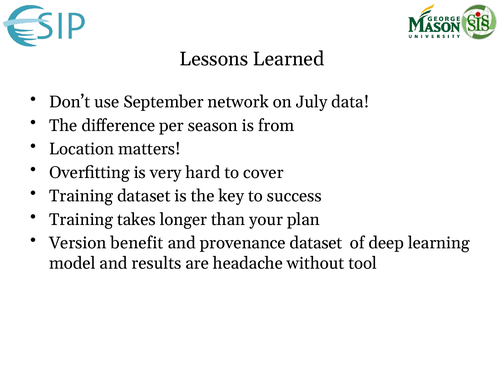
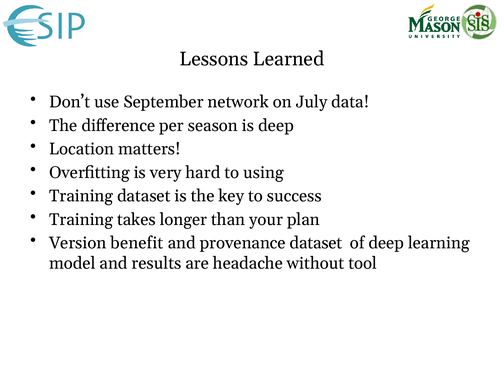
is from: from -> deep
cover: cover -> using
